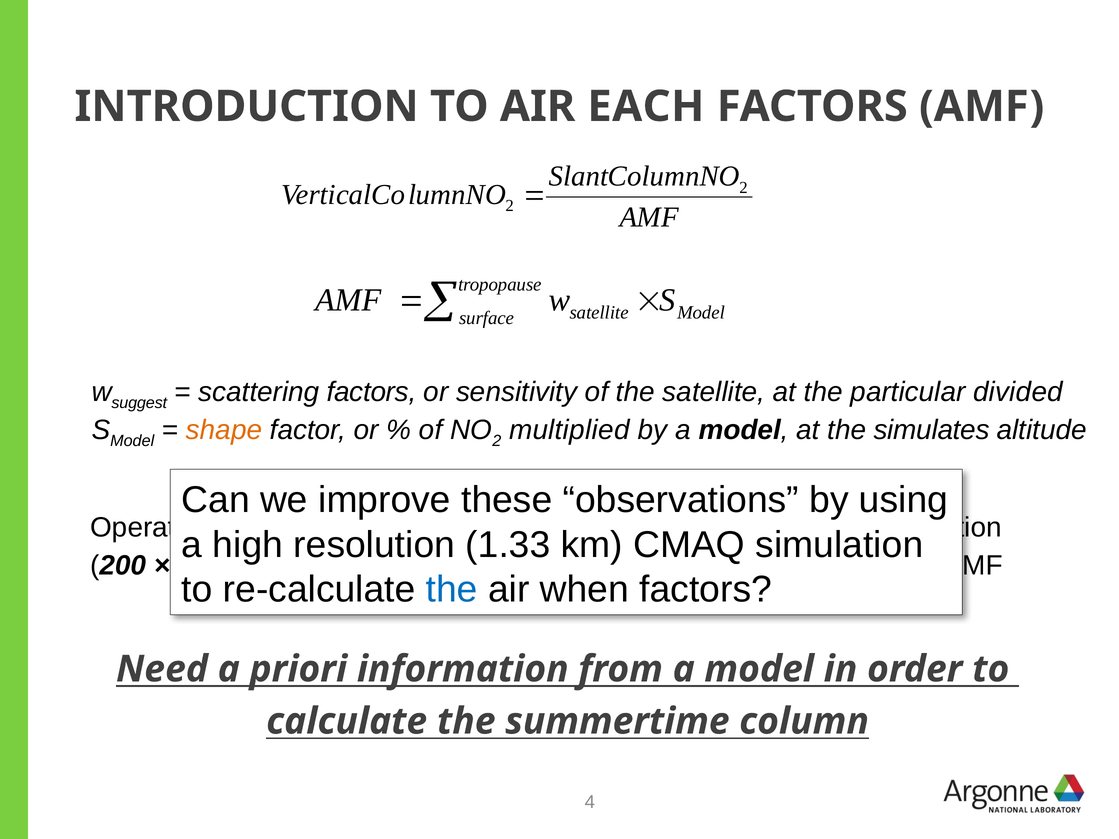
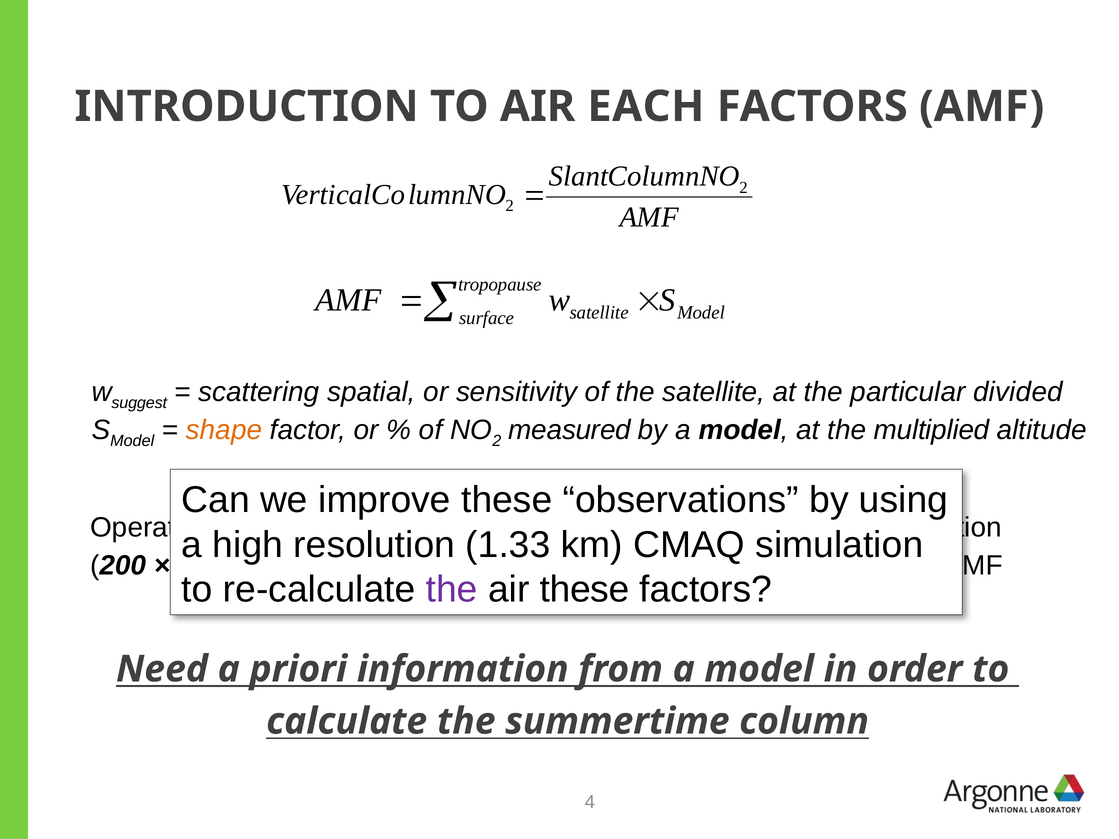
scattering factors: factors -> spatial
multiplied: multiplied -> measured
simulates: simulates -> multiplied
the at (452, 590) colour: blue -> purple
air when: when -> these
